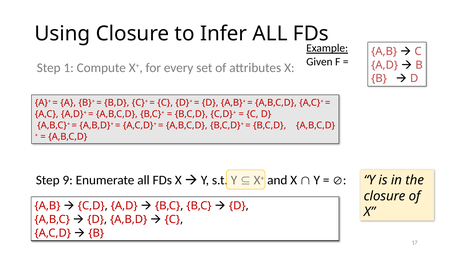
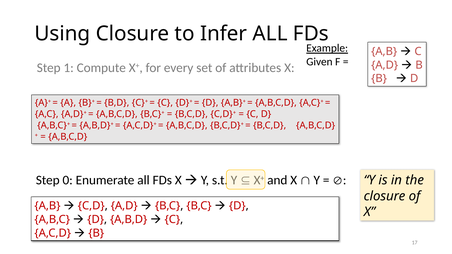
9: 9 -> 0
